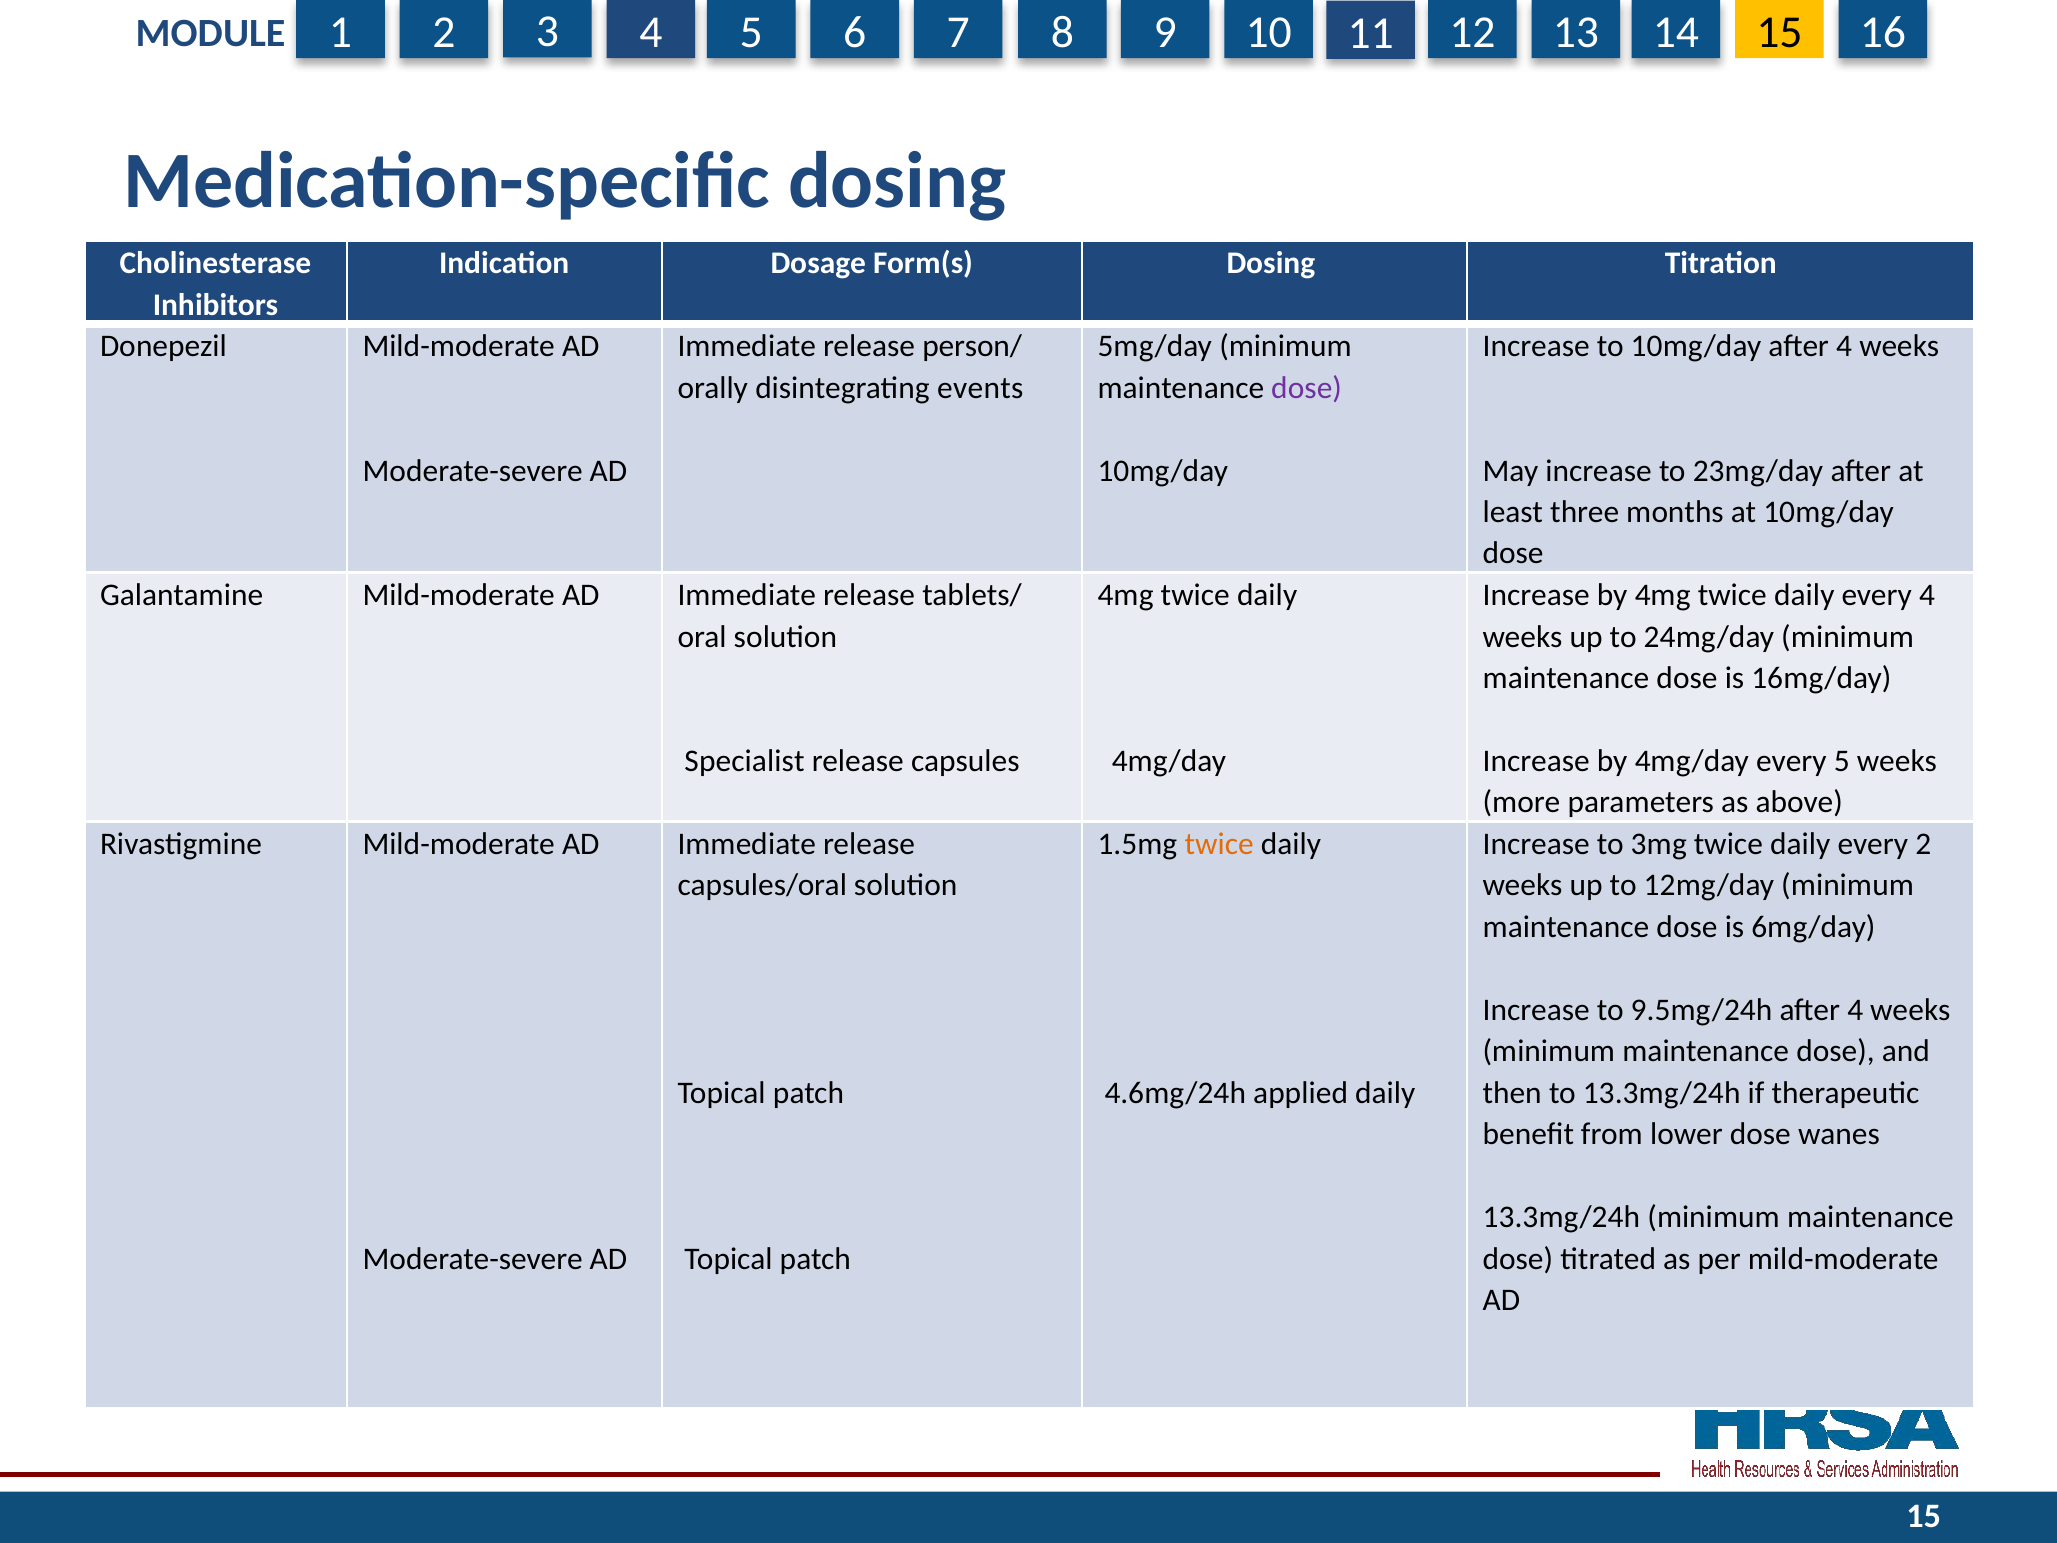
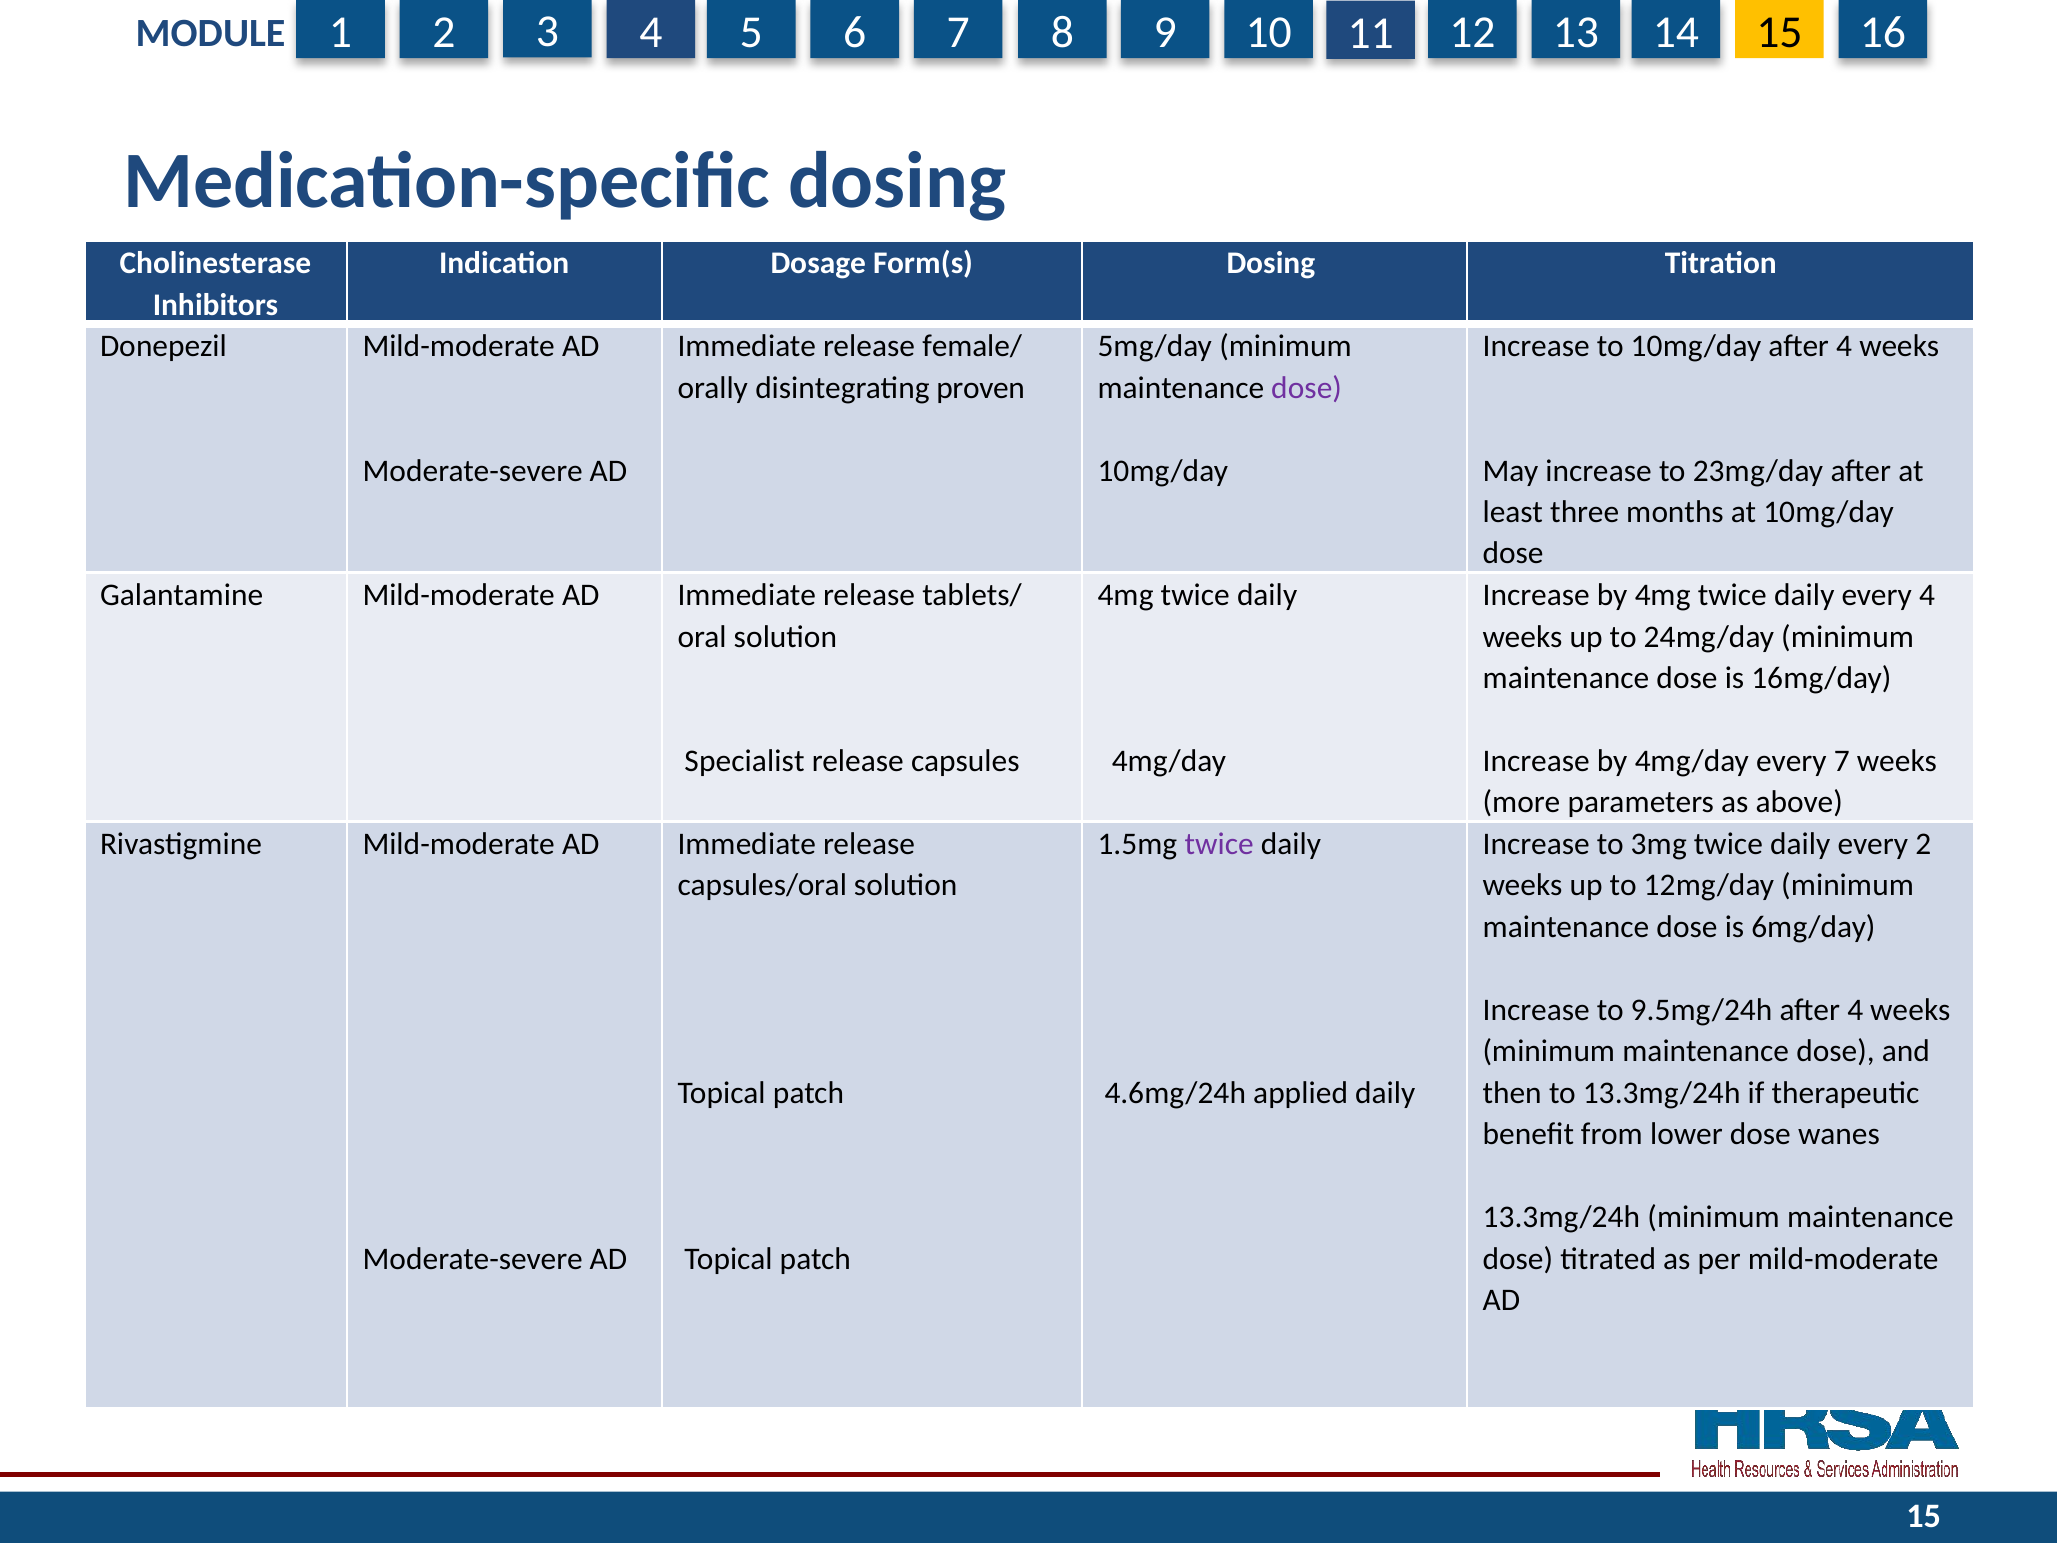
person/: person/ -> female/
events: events -> proven
every 5: 5 -> 7
twice at (1219, 844) colour: orange -> purple
